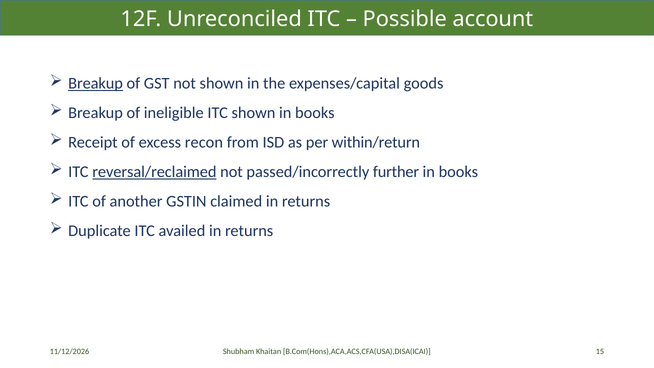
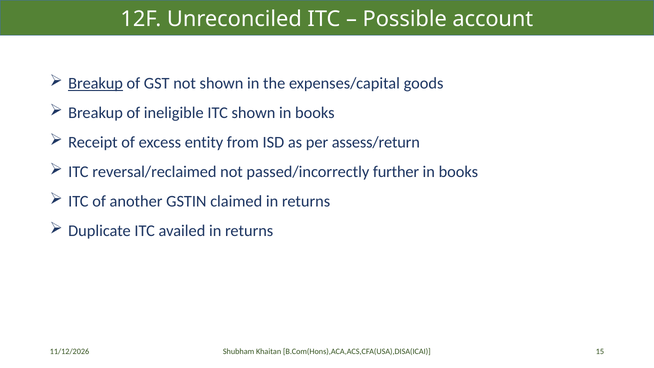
recon: recon -> entity
within/return: within/return -> assess/return
reversal/reclaimed underline: present -> none
